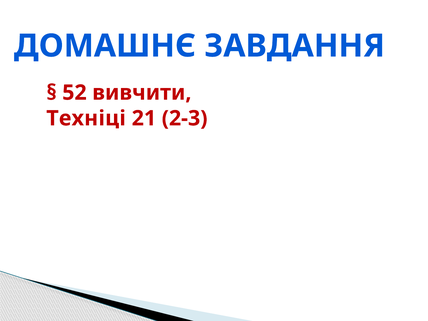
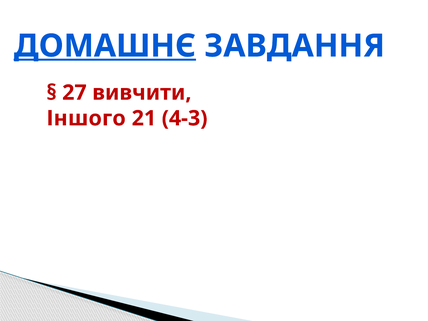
ДОМАШНЄ underline: none -> present
52: 52 -> 27
Техніці: Техніці -> Іншого
2-3: 2-3 -> 4-3
